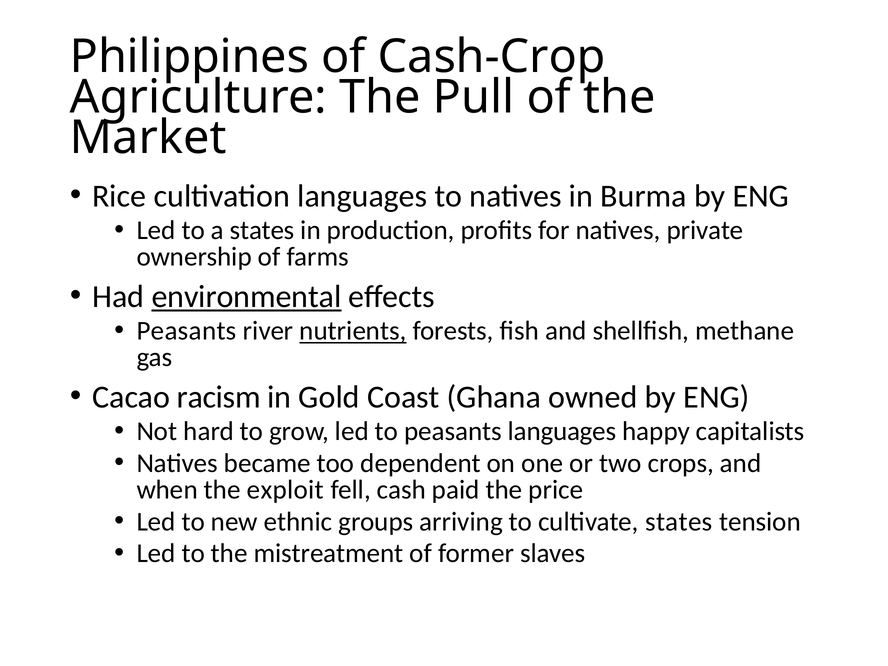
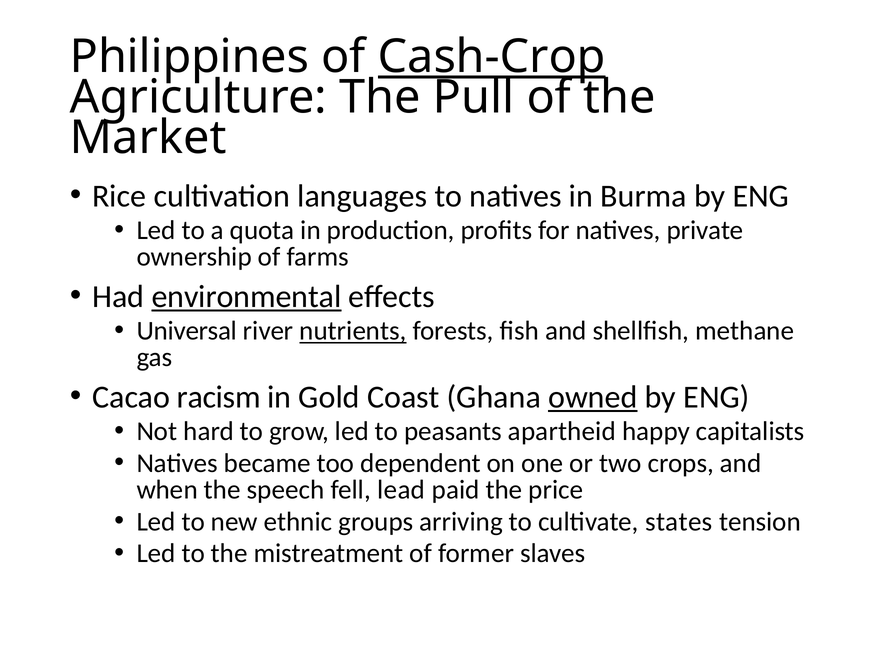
Cash-Crop underline: none -> present
a states: states -> quota
Peasants at (187, 331): Peasants -> Universal
owned underline: none -> present
peasants languages: languages -> apartheid
exploit: exploit -> speech
cash: cash -> lead
